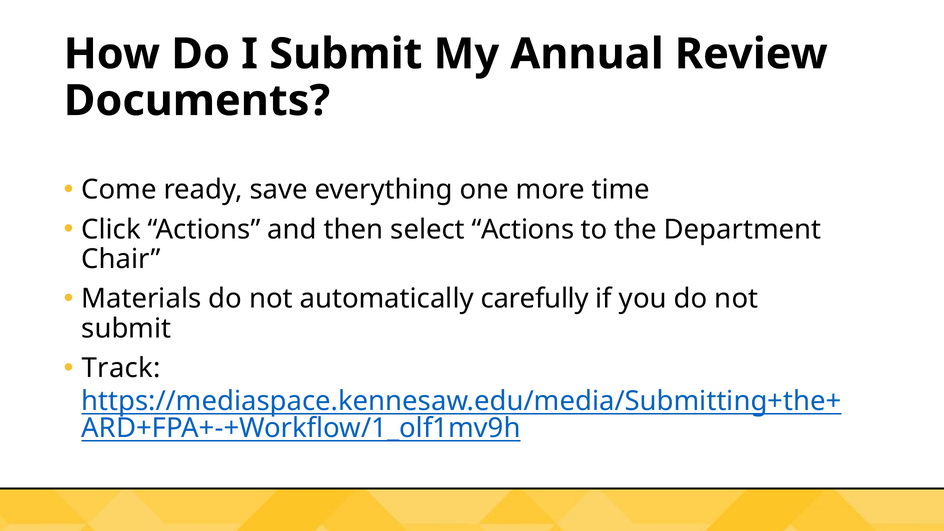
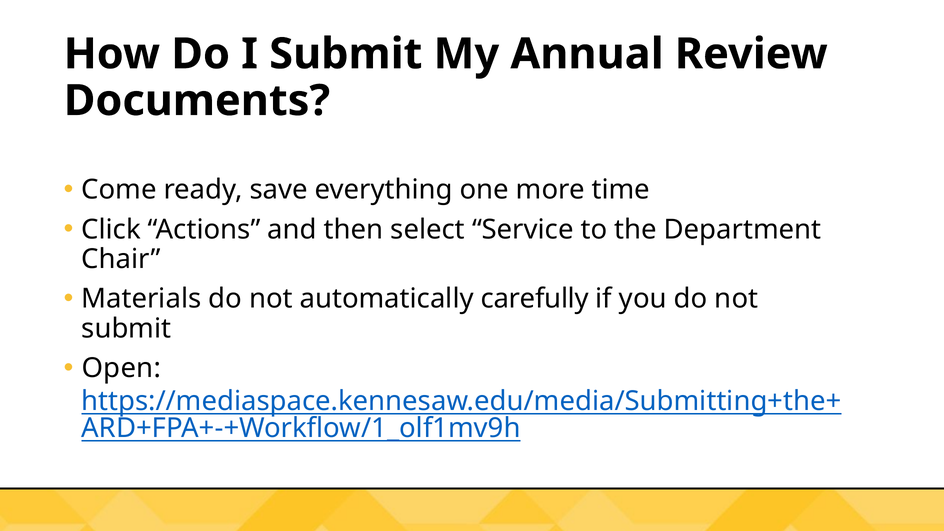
select Actions: Actions -> Service
Track: Track -> Open
